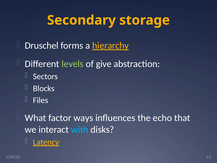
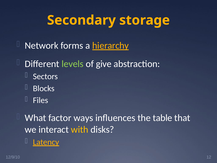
Druschel: Druschel -> Network
echo: echo -> table
with colour: light blue -> yellow
